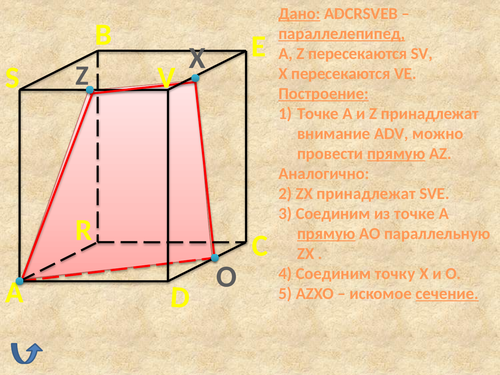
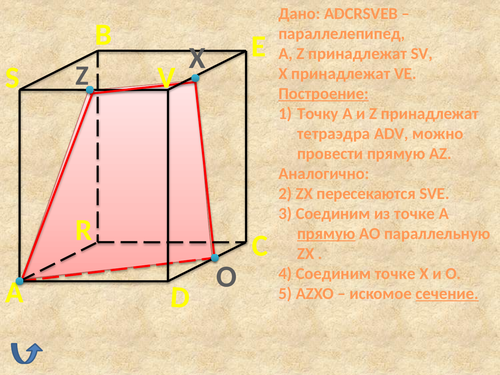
Дано underline: present -> none
параллелепипед underline: present -> none
A Z пересекаются: пересекаются -> принадлежат
X пересекаются: пересекаются -> принадлежат
Точке at (318, 114): Точке -> Точку
внимание: внимание -> тетраэдра
прямую at (396, 154) underline: present -> none
ZX принадлежат: принадлежат -> пересекаются
Соединим точку: точку -> точке
